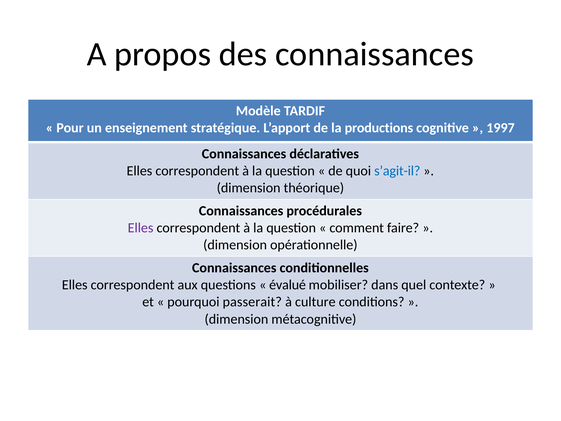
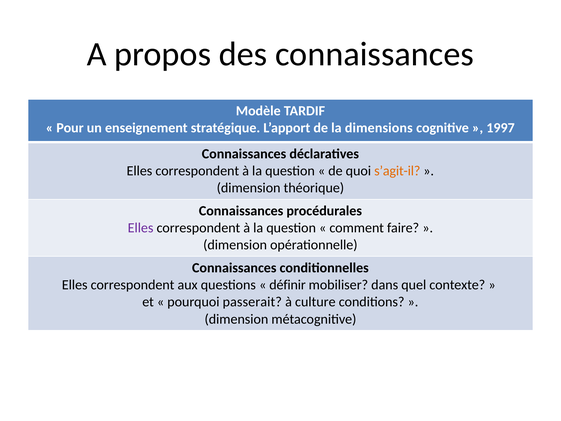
productions: productions -> dimensions
s’agit-il colour: blue -> orange
évalué: évalué -> définir
